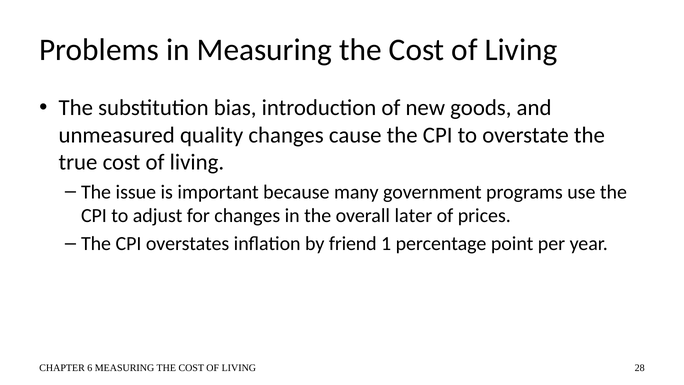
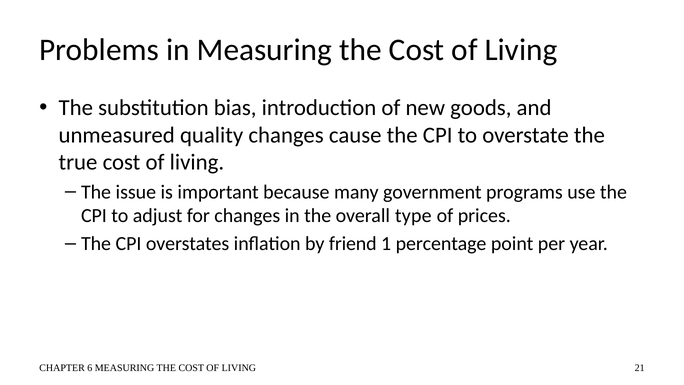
later: later -> type
28: 28 -> 21
